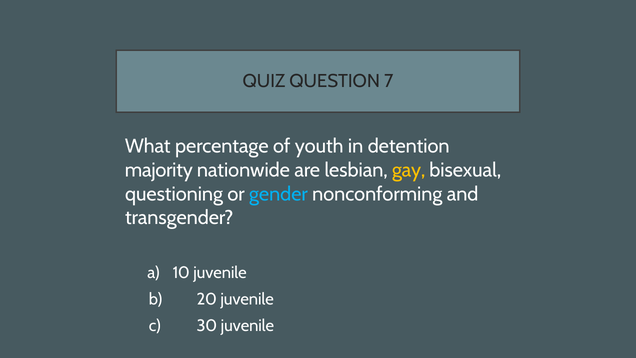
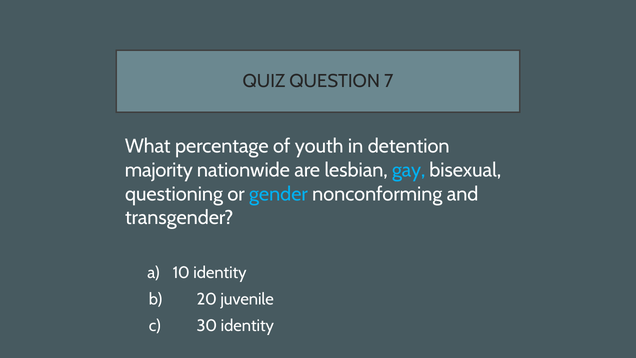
gay colour: yellow -> light blue
10 juvenile: juvenile -> identity
30 juvenile: juvenile -> identity
